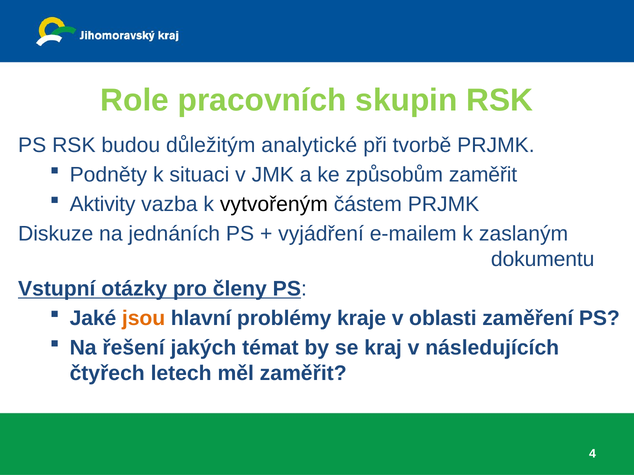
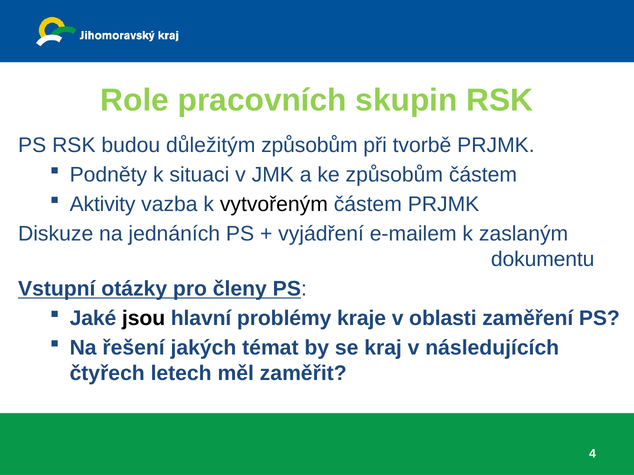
důležitým analytické: analytické -> způsobům
způsobům zaměřit: zaměřit -> částem
jsou colour: orange -> black
